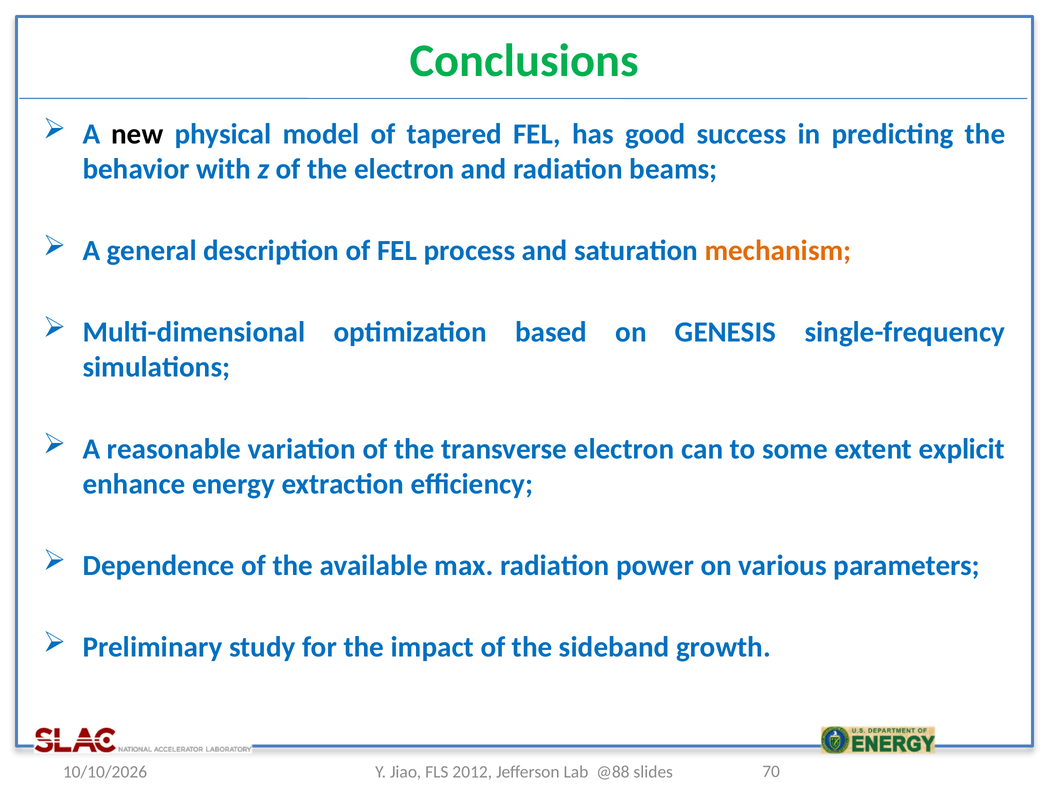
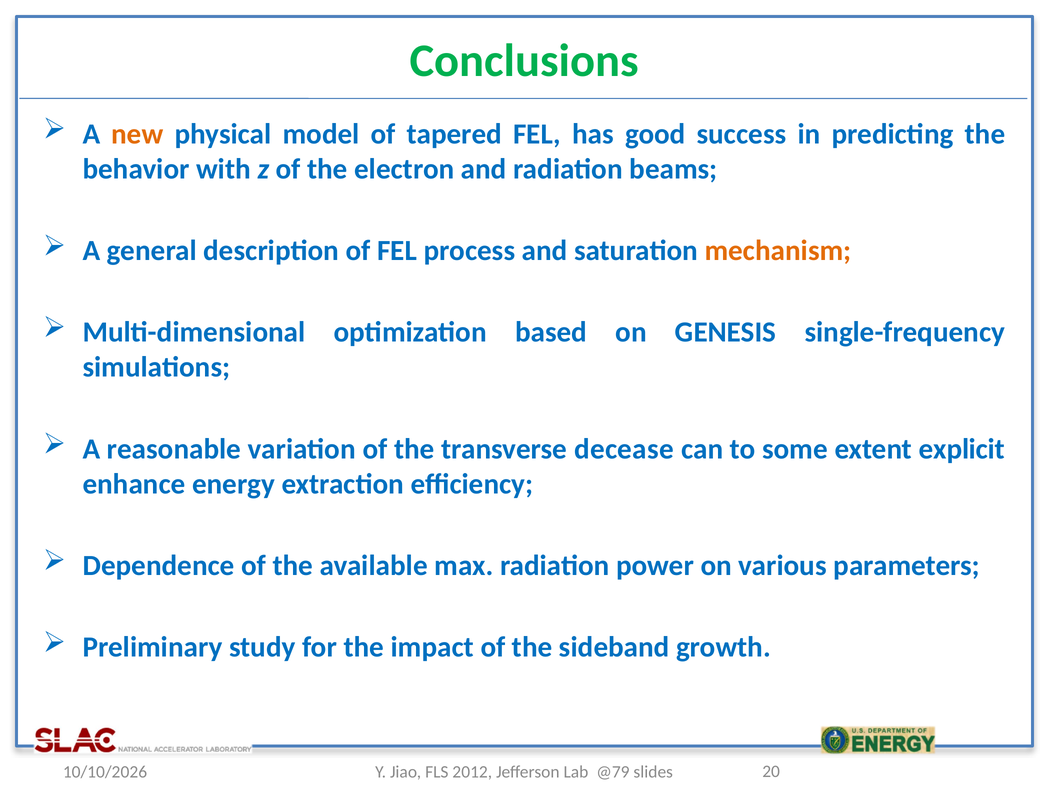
new colour: black -> orange
transverse electron: electron -> decease
@88: @88 -> @79
70: 70 -> 20
